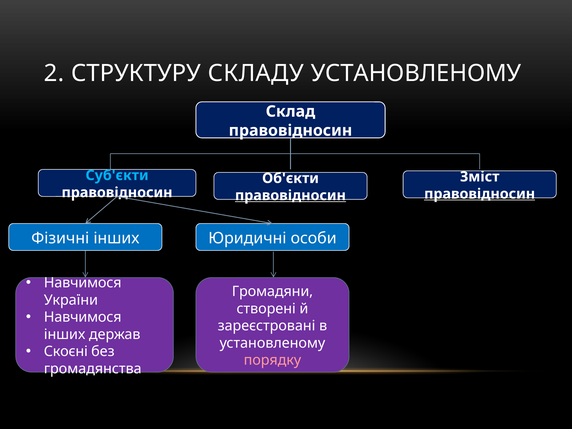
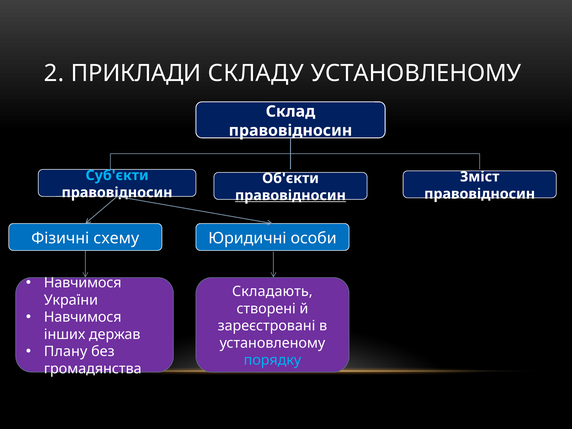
СТРУКТУРУ: СТРУКТУРУ -> ПРИКЛАДИ
правовідносин at (480, 194) underline: present -> none
Фізичні інших: інших -> схему
Громадяни: Громадяни -> Складають
Скоєні: Скоєні -> Плану
порядку colour: pink -> light blue
